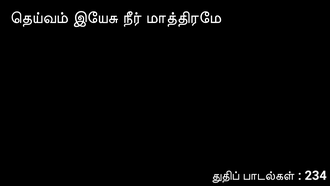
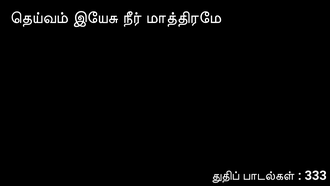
234: 234 -> 333
